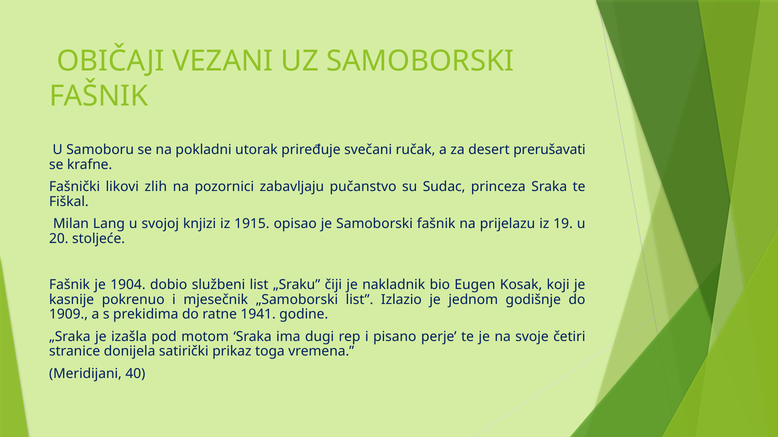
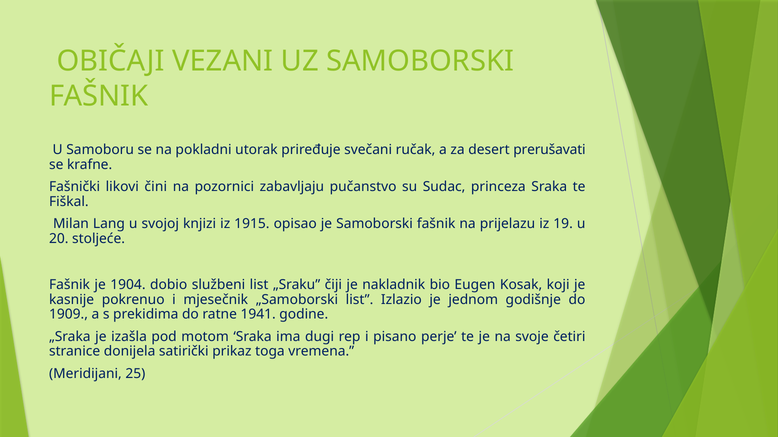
zlih: zlih -> čini
40: 40 -> 25
